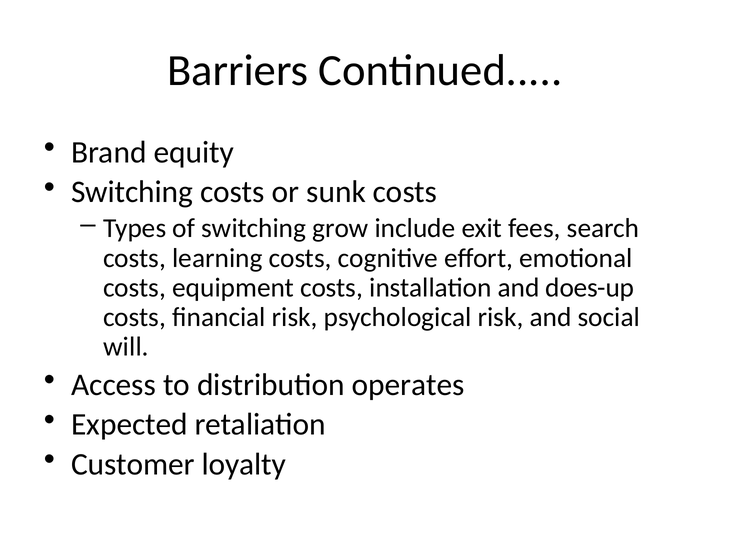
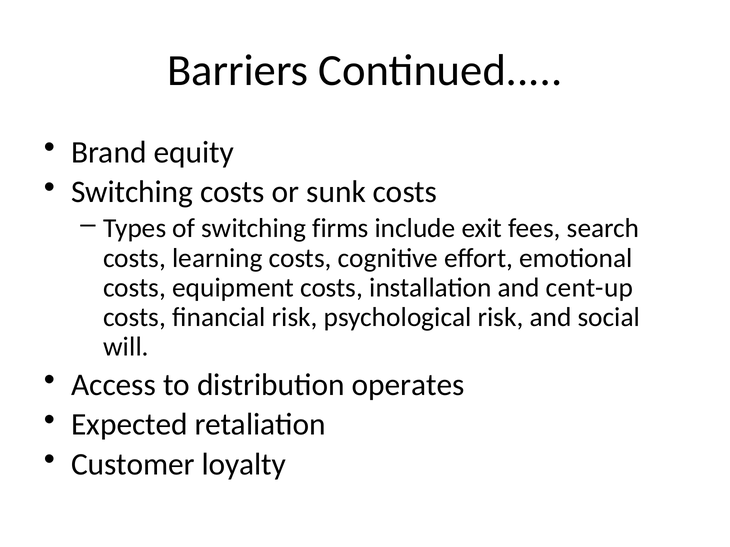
grow: grow -> firms
does-up: does-up -> cent-up
